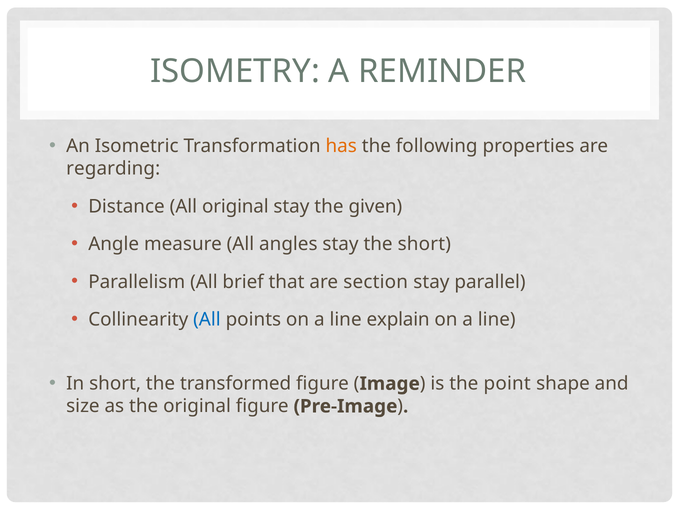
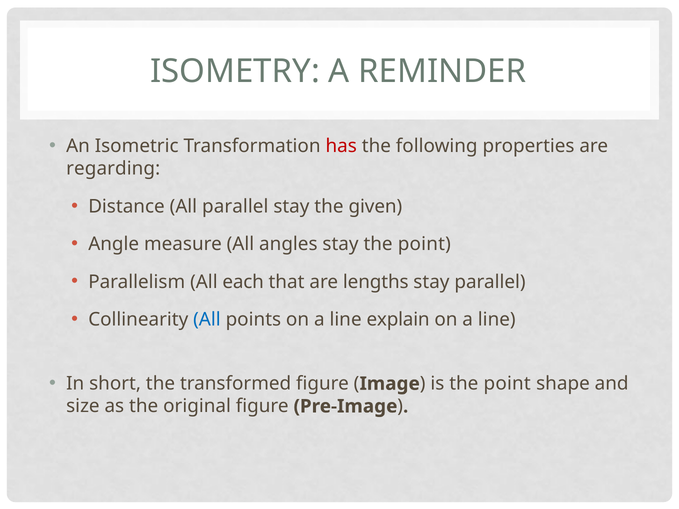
has colour: orange -> red
All original: original -> parallel
stay the short: short -> point
brief: brief -> each
section: section -> lengths
